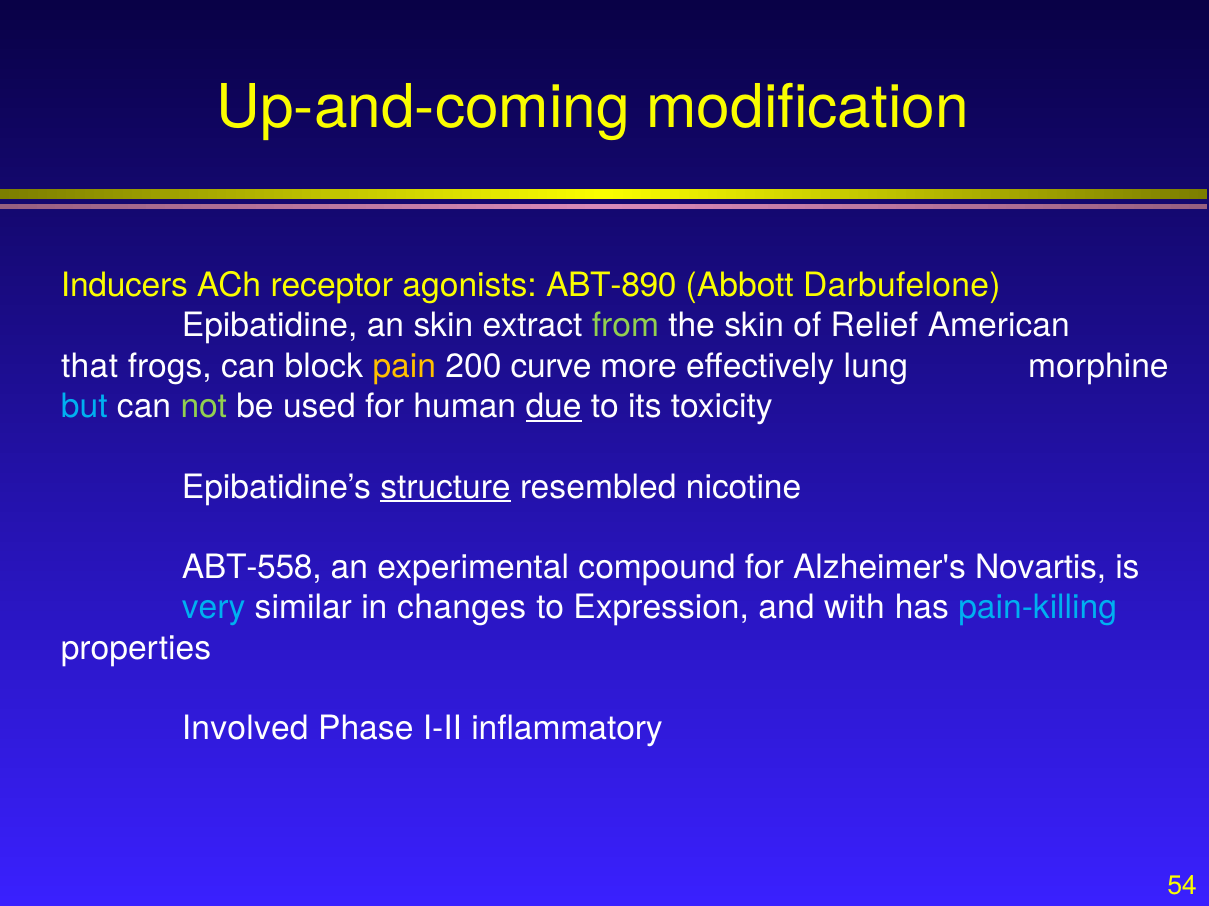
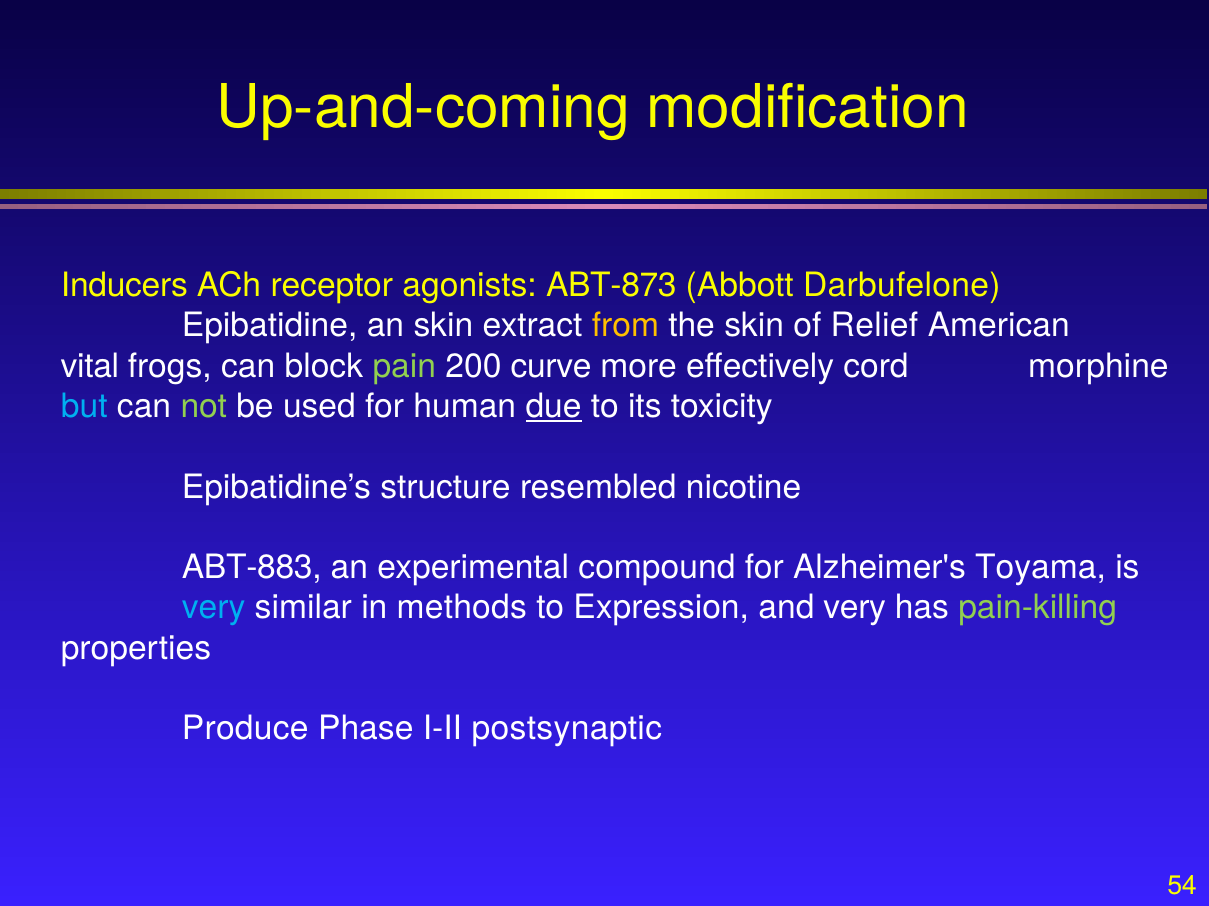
ABT-890: ABT-890 -> ABT-873
from colour: light green -> yellow
that: that -> vital
pain colour: yellow -> light green
lung: lung -> cord
structure underline: present -> none
ABT-558: ABT-558 -> ABT-883
Novartis: Novartis -> Toyama
changes: changes -> methods
and with: with -> very
pain-killing colour: light blue -> light green
Involved: Involved -> Produce
inflammatory: inflammatory -> postsynaptic
